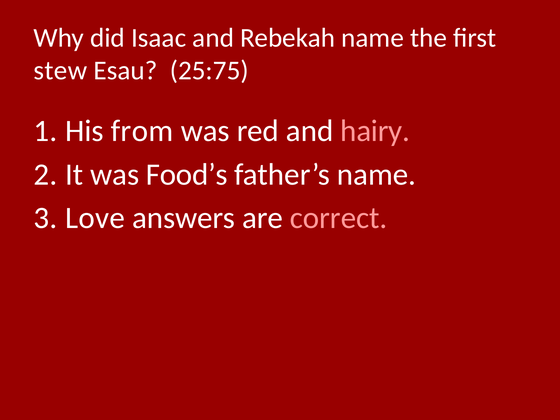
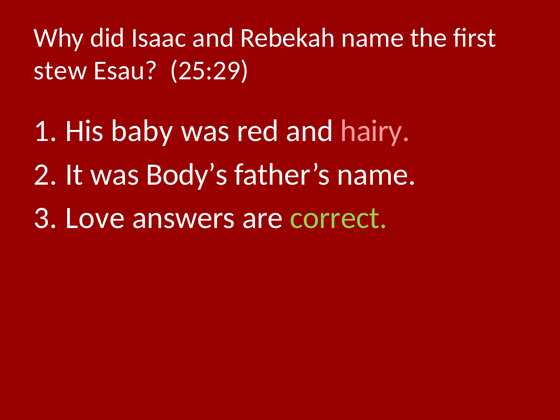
25:75: 25:75 -> 25:29
from: from -> baby
Food’s: Food’s -> Body’s
correct colour: pink -> light green
